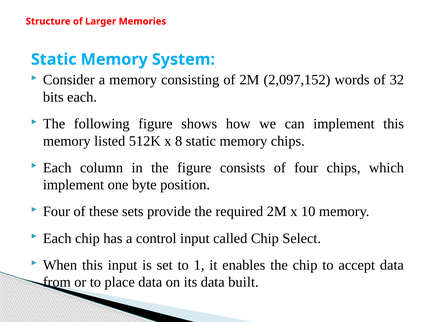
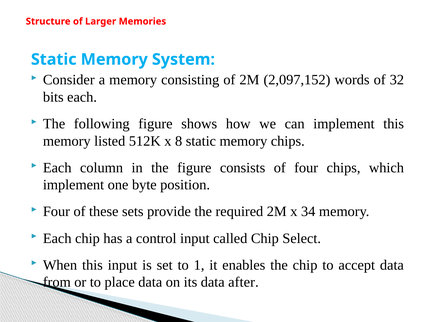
10: 10 -> 34
built: built -> after
